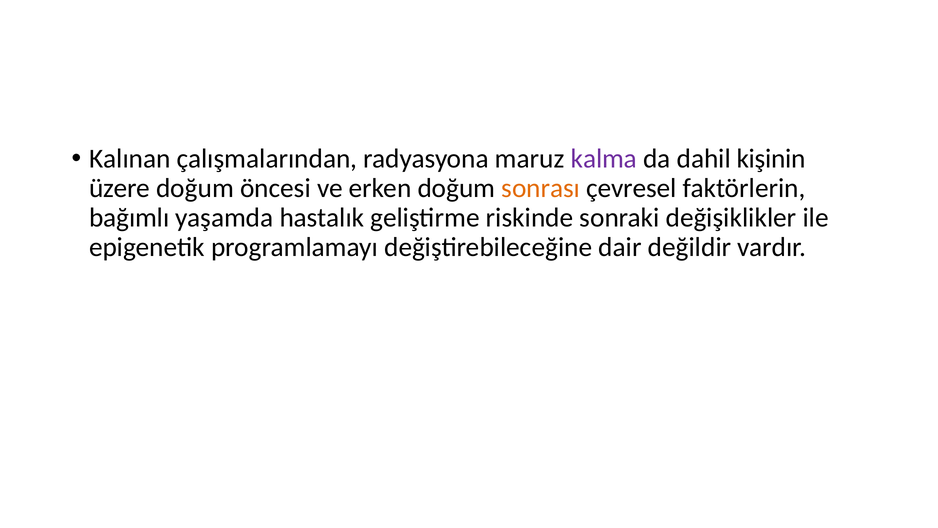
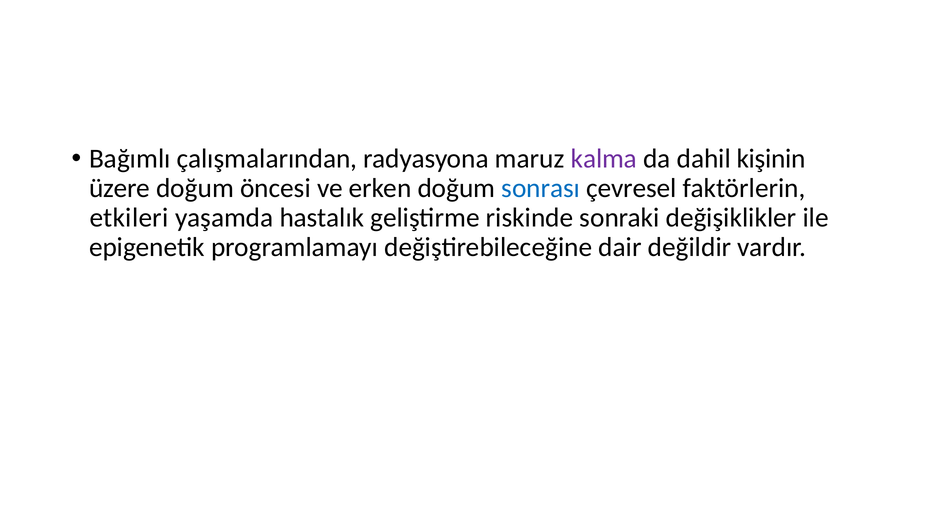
Kalınan: Kalınan -> Bağımlı
sonrası colour: orange -> blue
bağımlı: bağımlı -> etkileri
